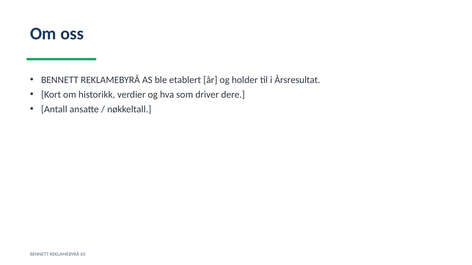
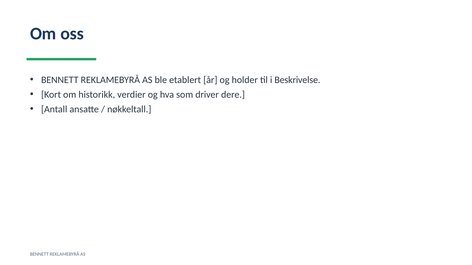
Årsresultat: Årsresultat -> Beskrivelse
